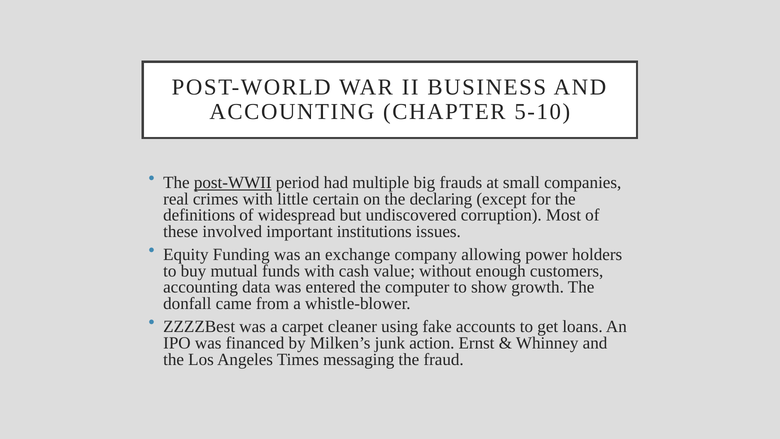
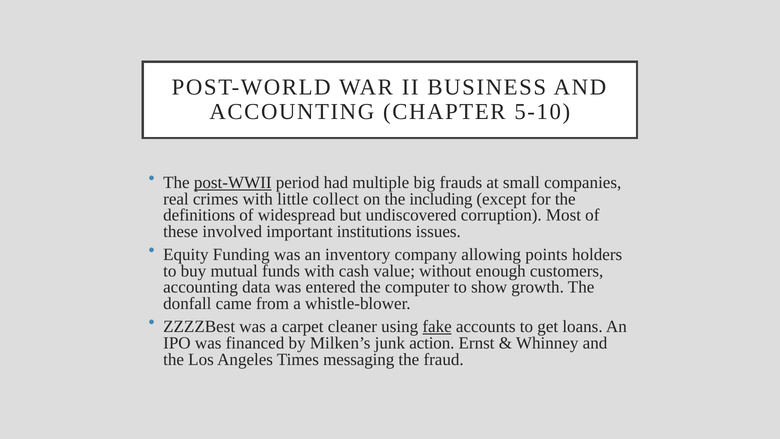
certain: certain -> collect
declaring: declaring -> including
exchange: exchange -> inventory
power: power -> points
fake underline: none -> present
